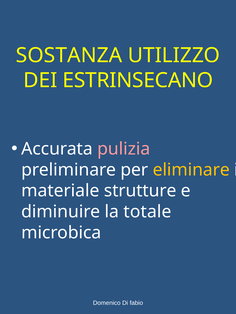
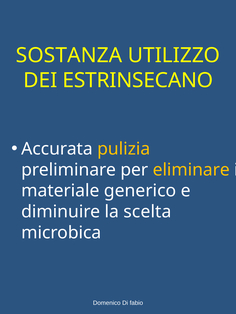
pulizia colour: pink -> yellow
strutture: strutture -> generico
totale: totale -> scelta
